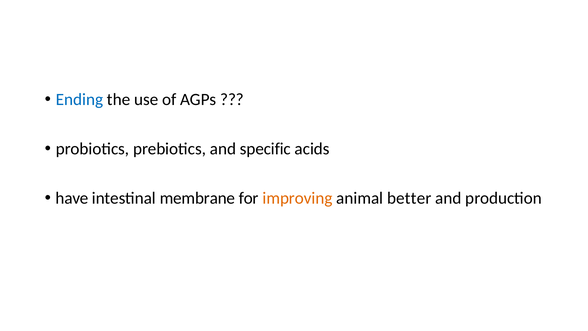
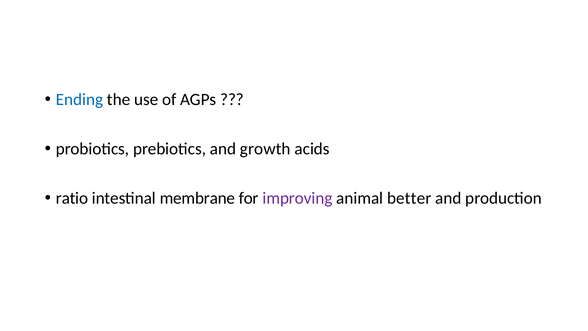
specific: specific -> growth
have: have -> ratio
improving colour: orange -> purple
